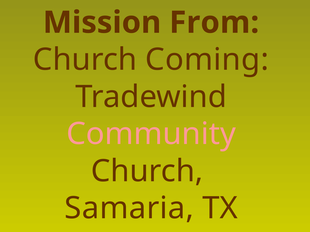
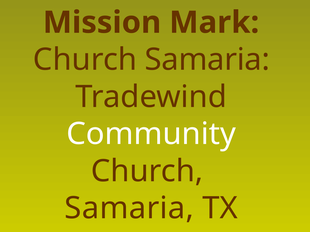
From: From -> Mark
Coming at (207, 60): Coming -> Samaria
Community colour: pink -> white
